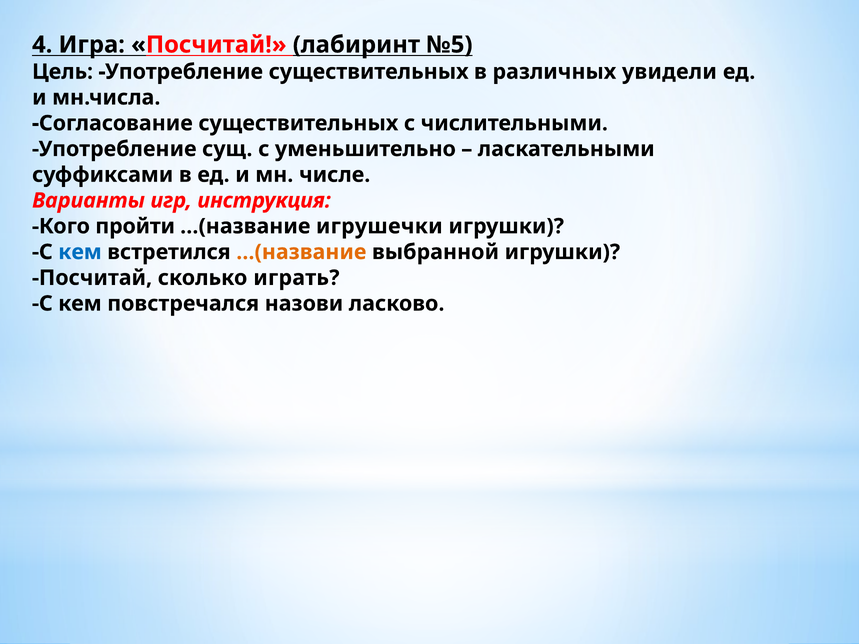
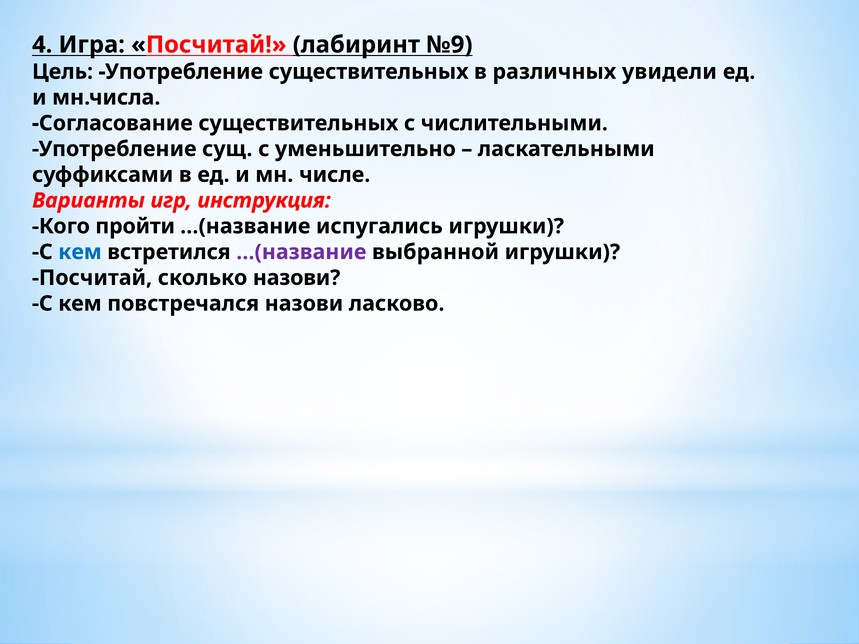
№5: №5 -> №9
игрушечки: игрушечки -> испугались
…(название at (301, 252) colour: orange -> purple
сколько играть: играть -> назови
